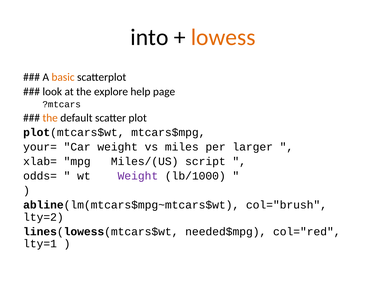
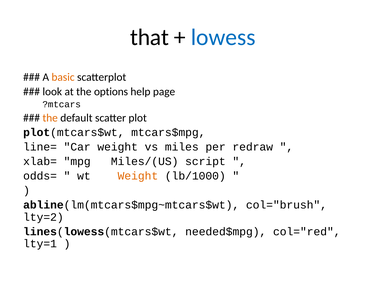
into: into -> that
lowess colour: orange -> blue
explore: explore -> options
your=: your= -> line=
larger: larger -> redraw
Weight at (138, 176) colour: purple -> orange
